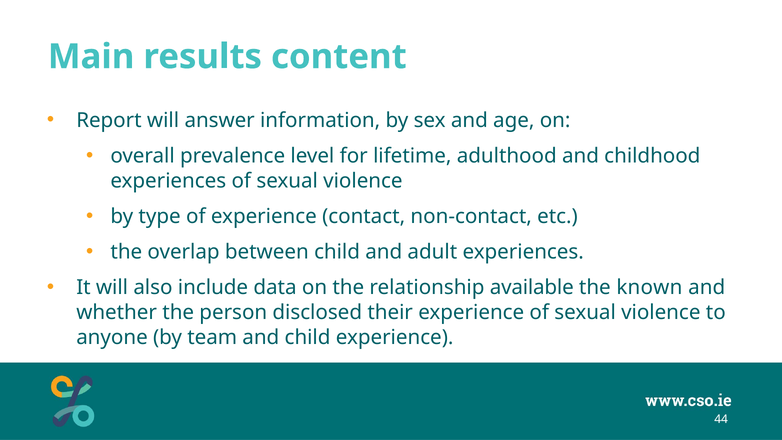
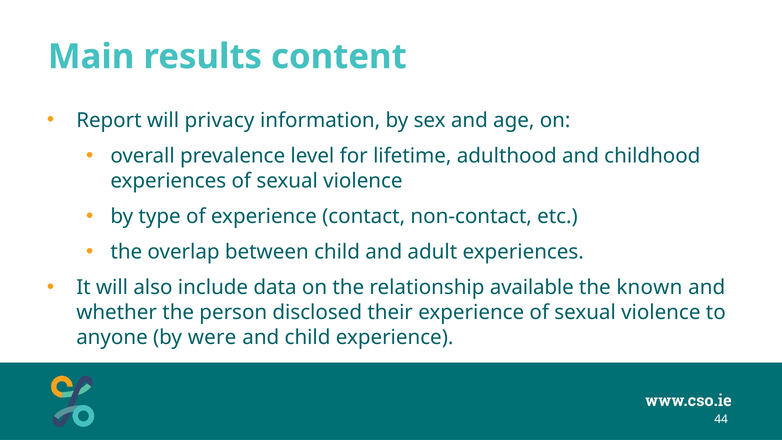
answer: answer -> privacy
team: team -> were
